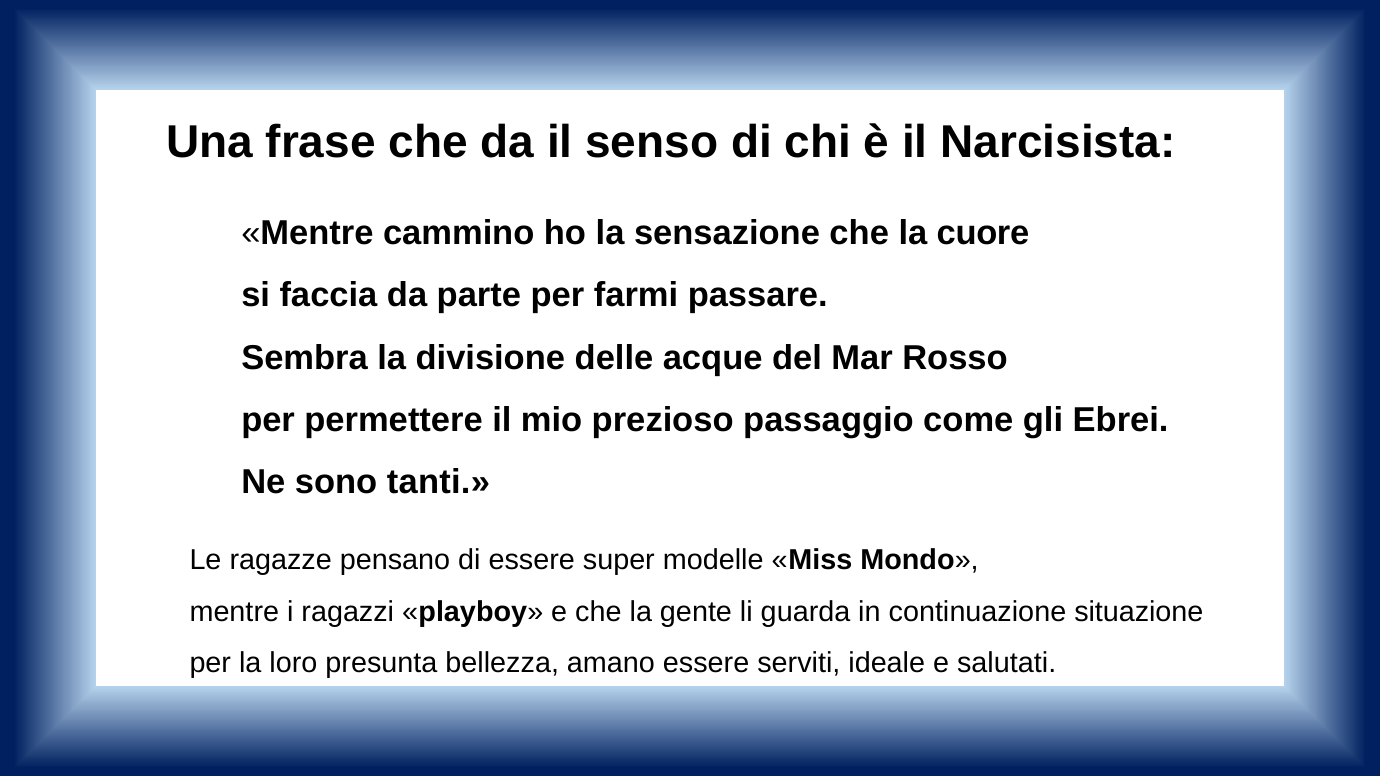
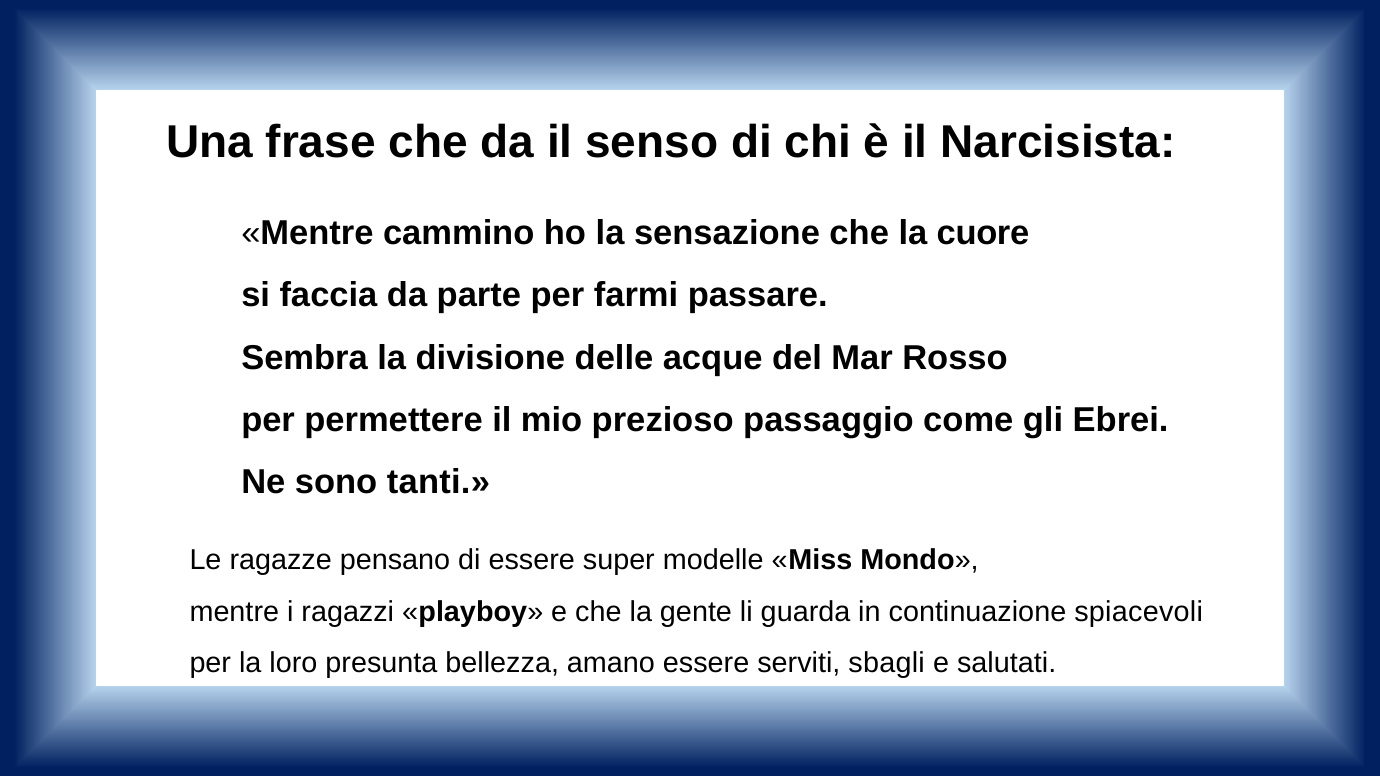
situazione: situazione -> spiacevoli
ideale: ideale -> sbagli
